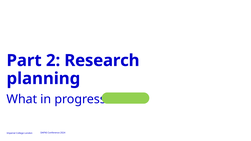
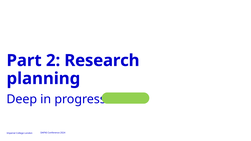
What: What -> Deep
